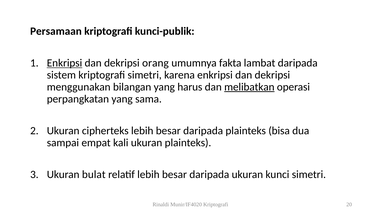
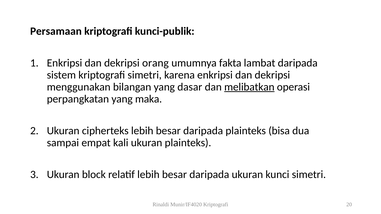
Enkripsi at (65, 63) underline: present -> none
harus: harus -> dasar
sama: sama -> maka
bulat: bulat -> block
